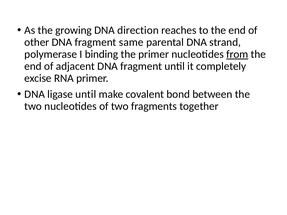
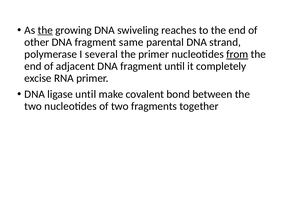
the at (45, 30) underline: none -> present
direction: direction -> swiveling
binding: binding -> several
